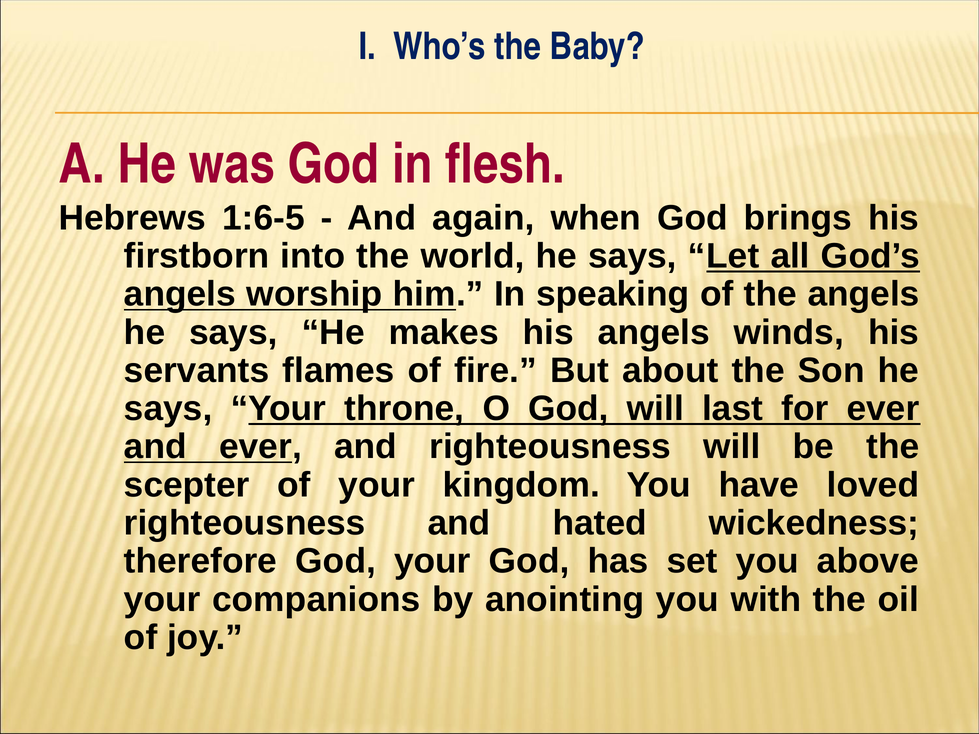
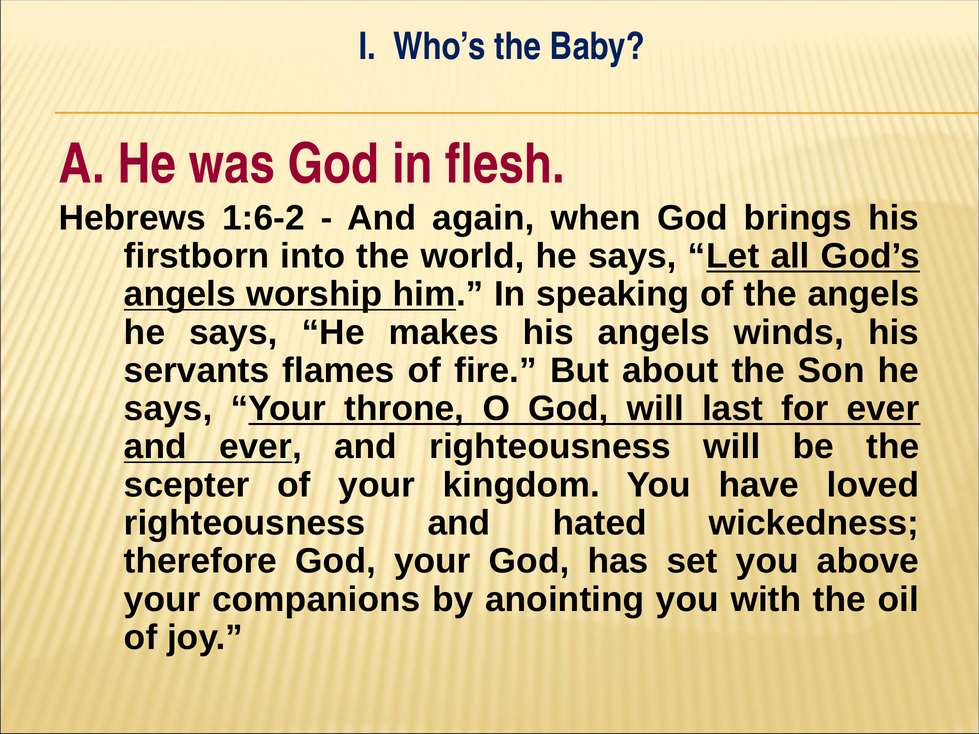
1:6-5: 1:6-5 -> 1:6-2
